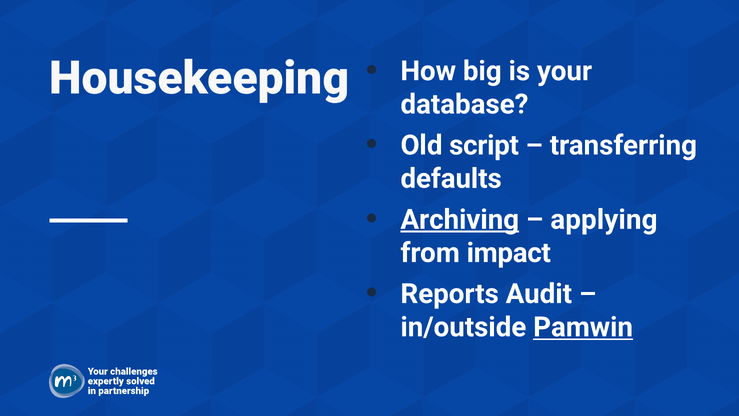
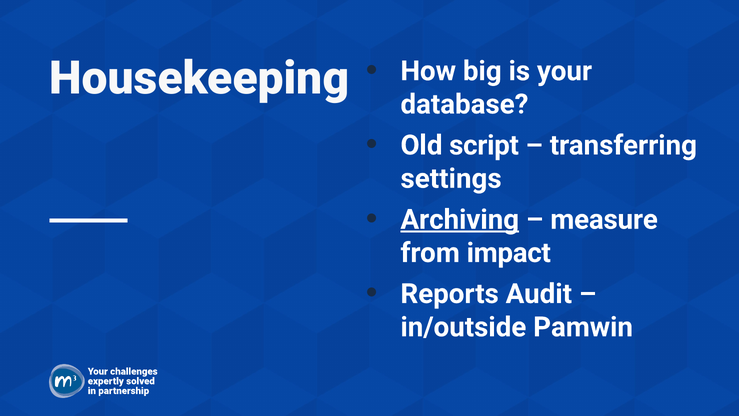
defaults: defaults -> settings
applying: applying -> measure
Pamwin underline: present -> none
